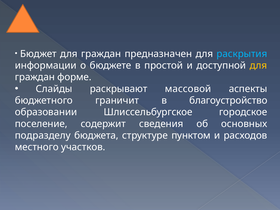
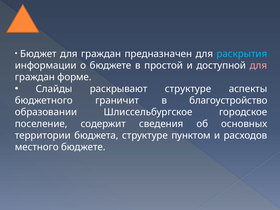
для at (258, 65) colour: yellow -> pink
раскрывают массовой: массовой -> структуре
подразделу: подразделу -> территории
местного участков: участков -> бюджете
